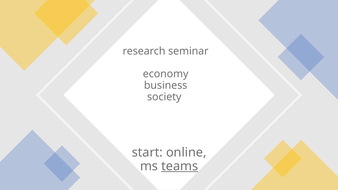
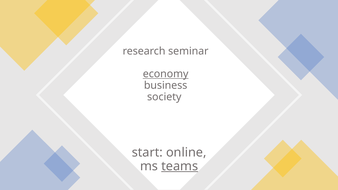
economy underline: none -> present
